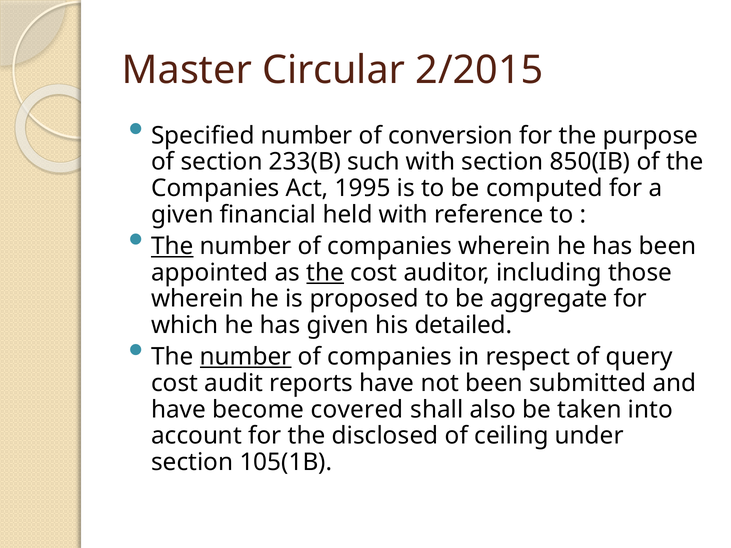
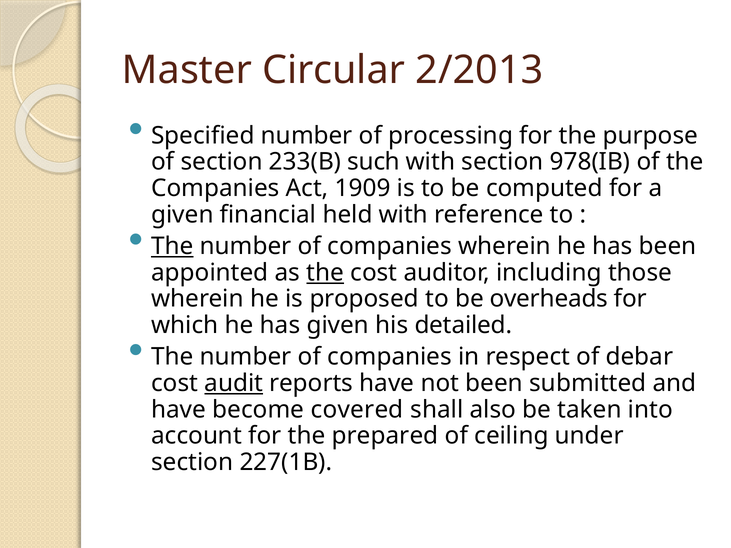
2/2015: 2/2015 -> 2/2013
conversion: conversion -> processing
850(IB: 850(IB -> 978(IB
1995: 1995 -> 1909
aggregate: aggregate -> overheads
number at (246, 357) underline: present -> none
query: query -> debar
audit underline: none -> present
disclosed: disclosed -> prepared
105(1B: 105(1B -> 227(1B
